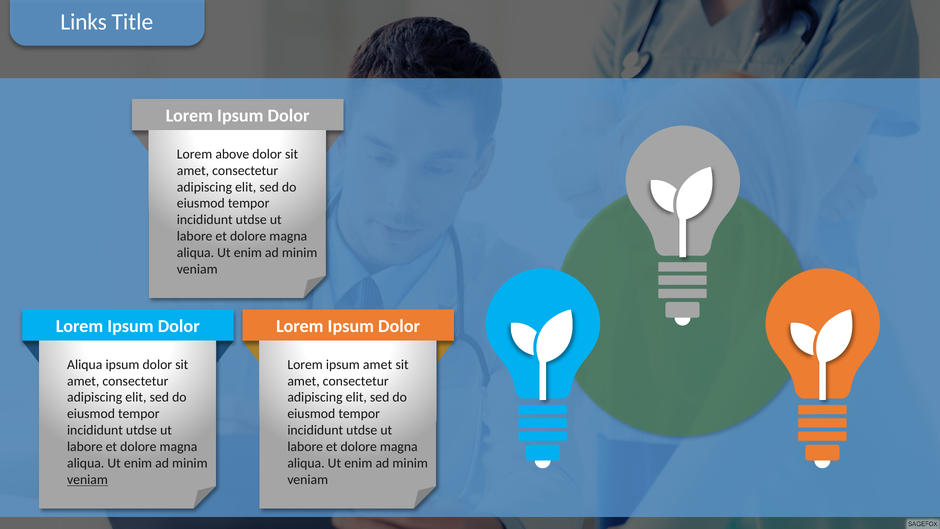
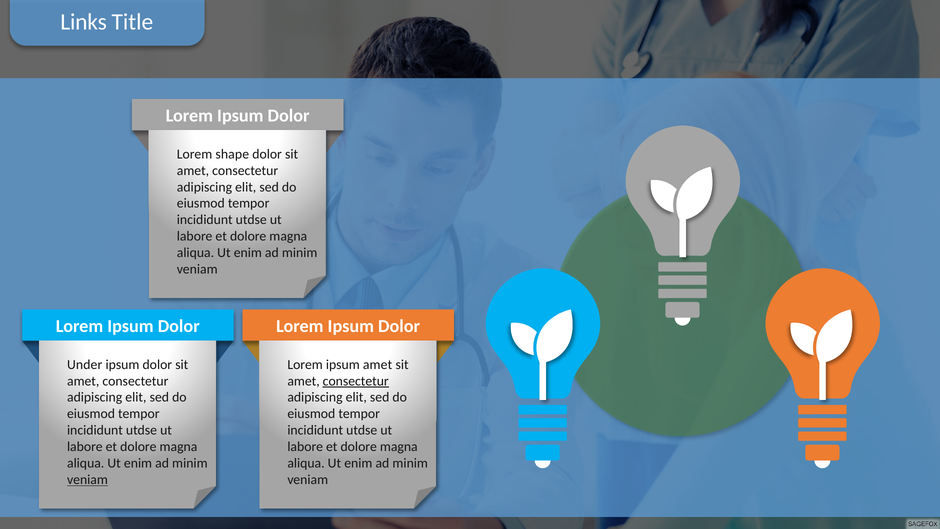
above: above -> shape
Aliqua at (85, 364): Aliqua -> Under
consectetur at (356, 381) underline: none -> present
